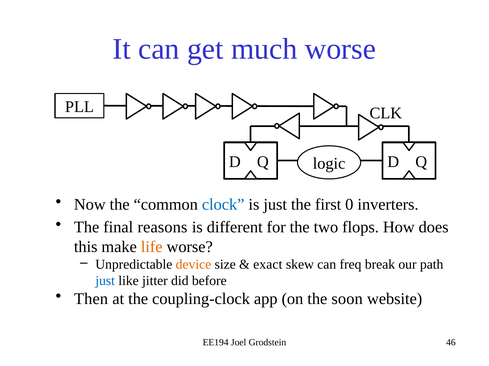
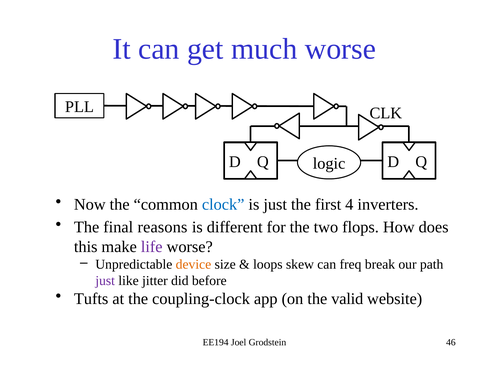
0: 0 -> 4
life colour: orange -> purple
exact: exact -> loops
just at (105, 281) colour: blue -> purple
Then: Then -> Tufts
soon: soon -> valid
